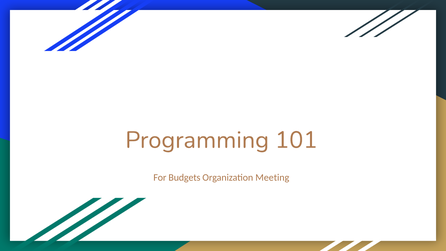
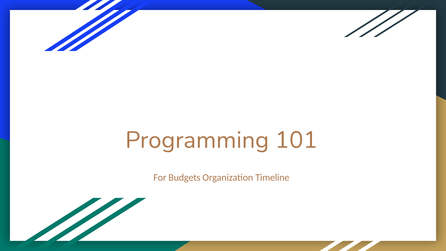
Meeting: Meeting -> Timeline
